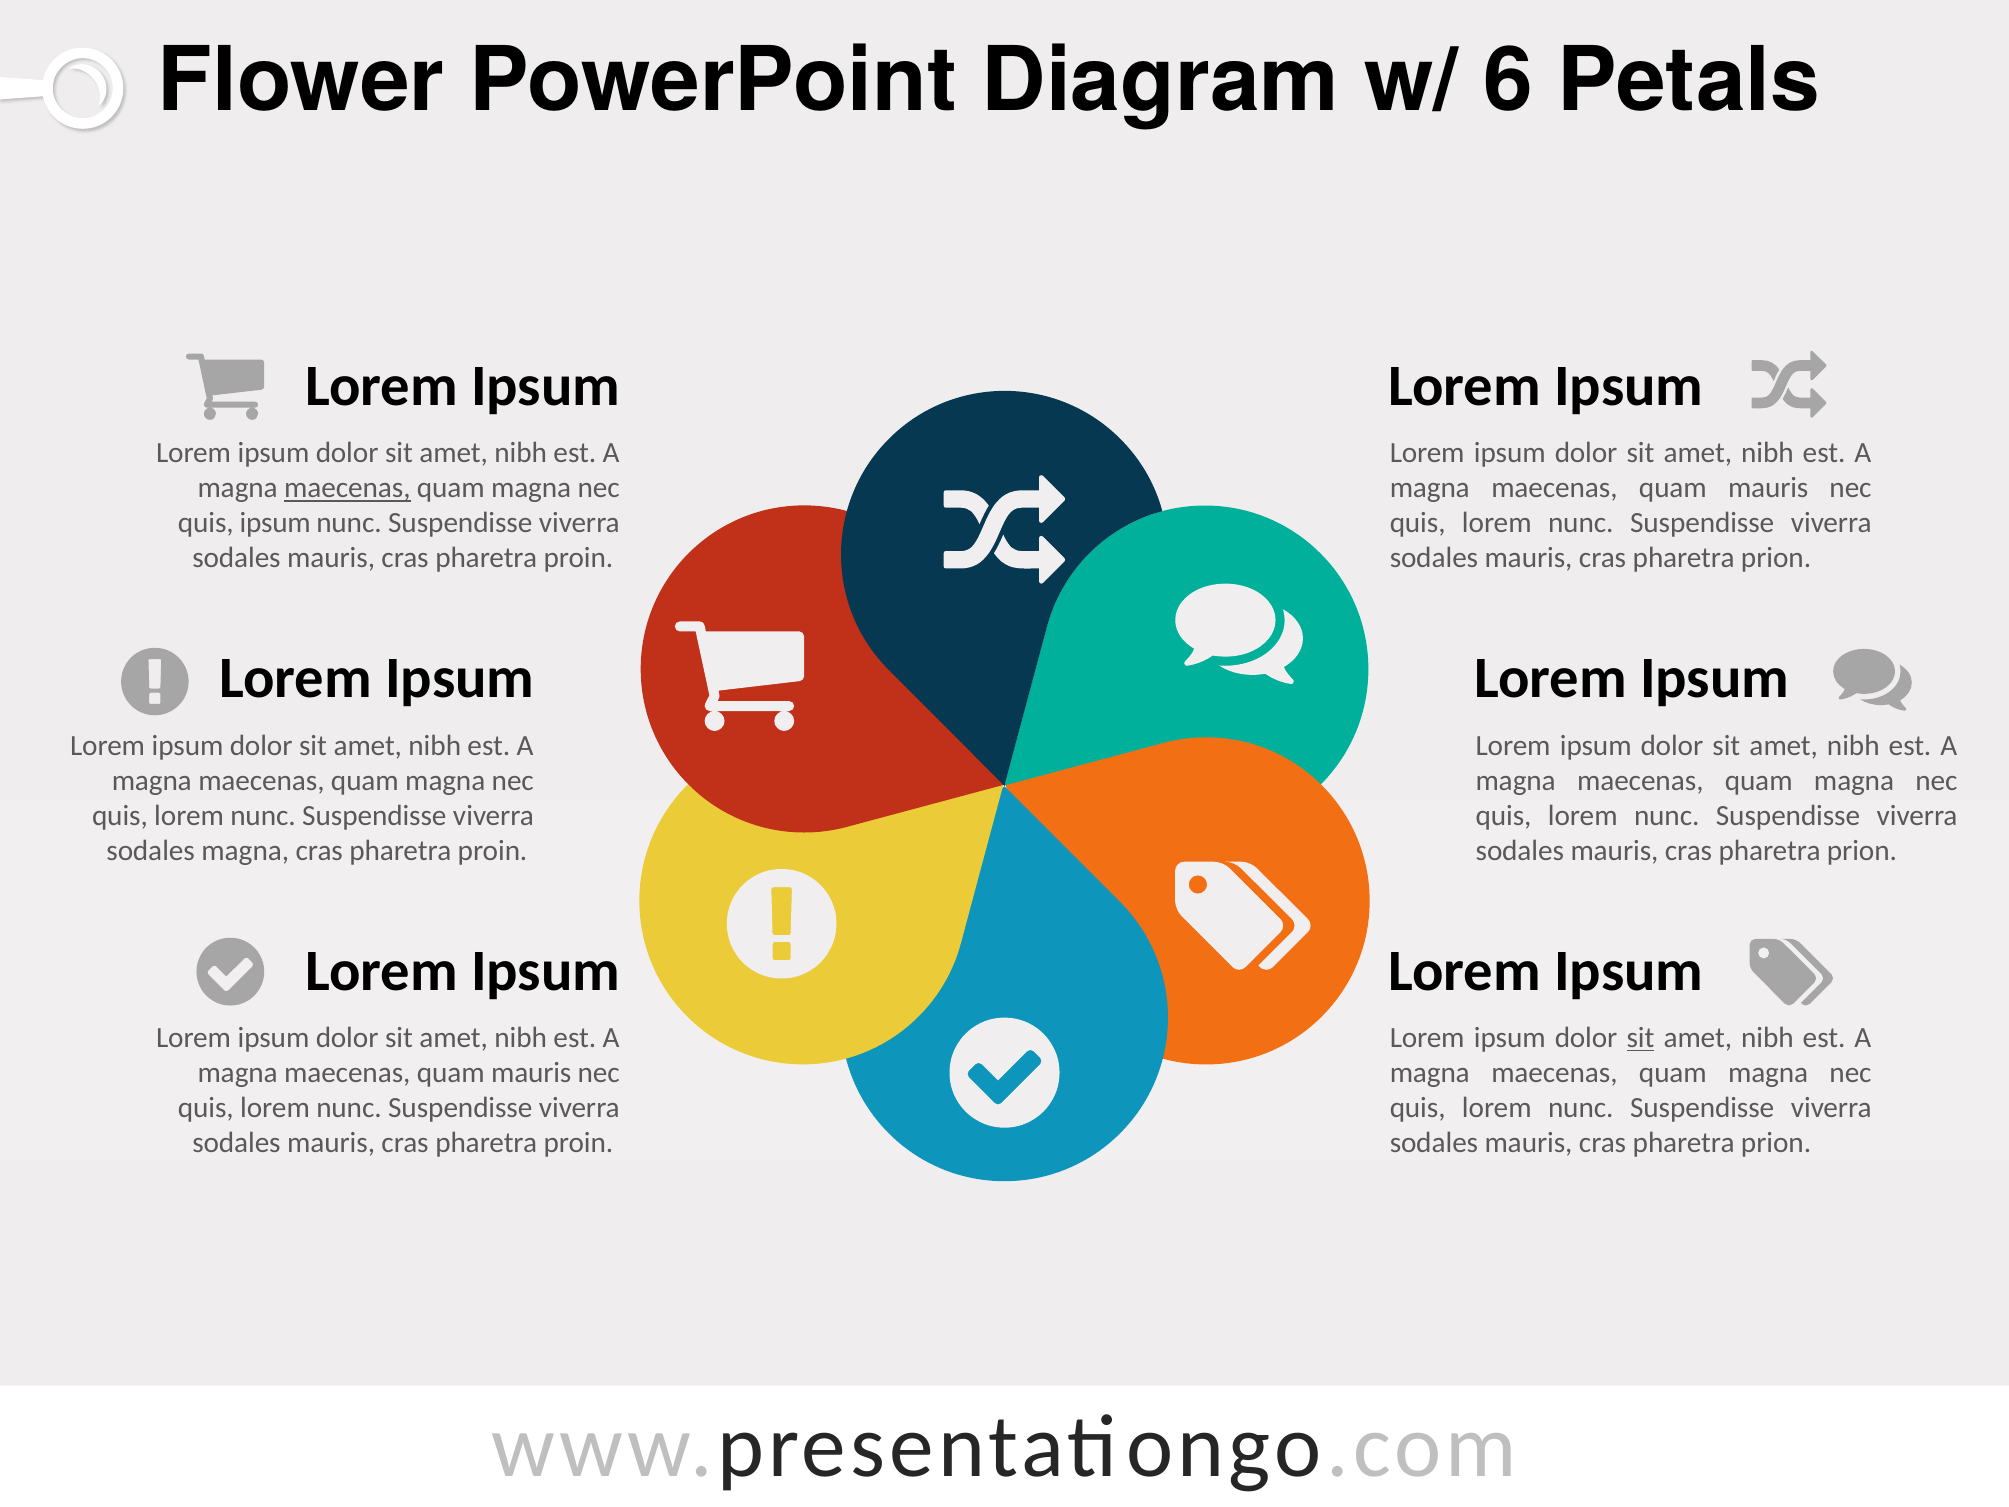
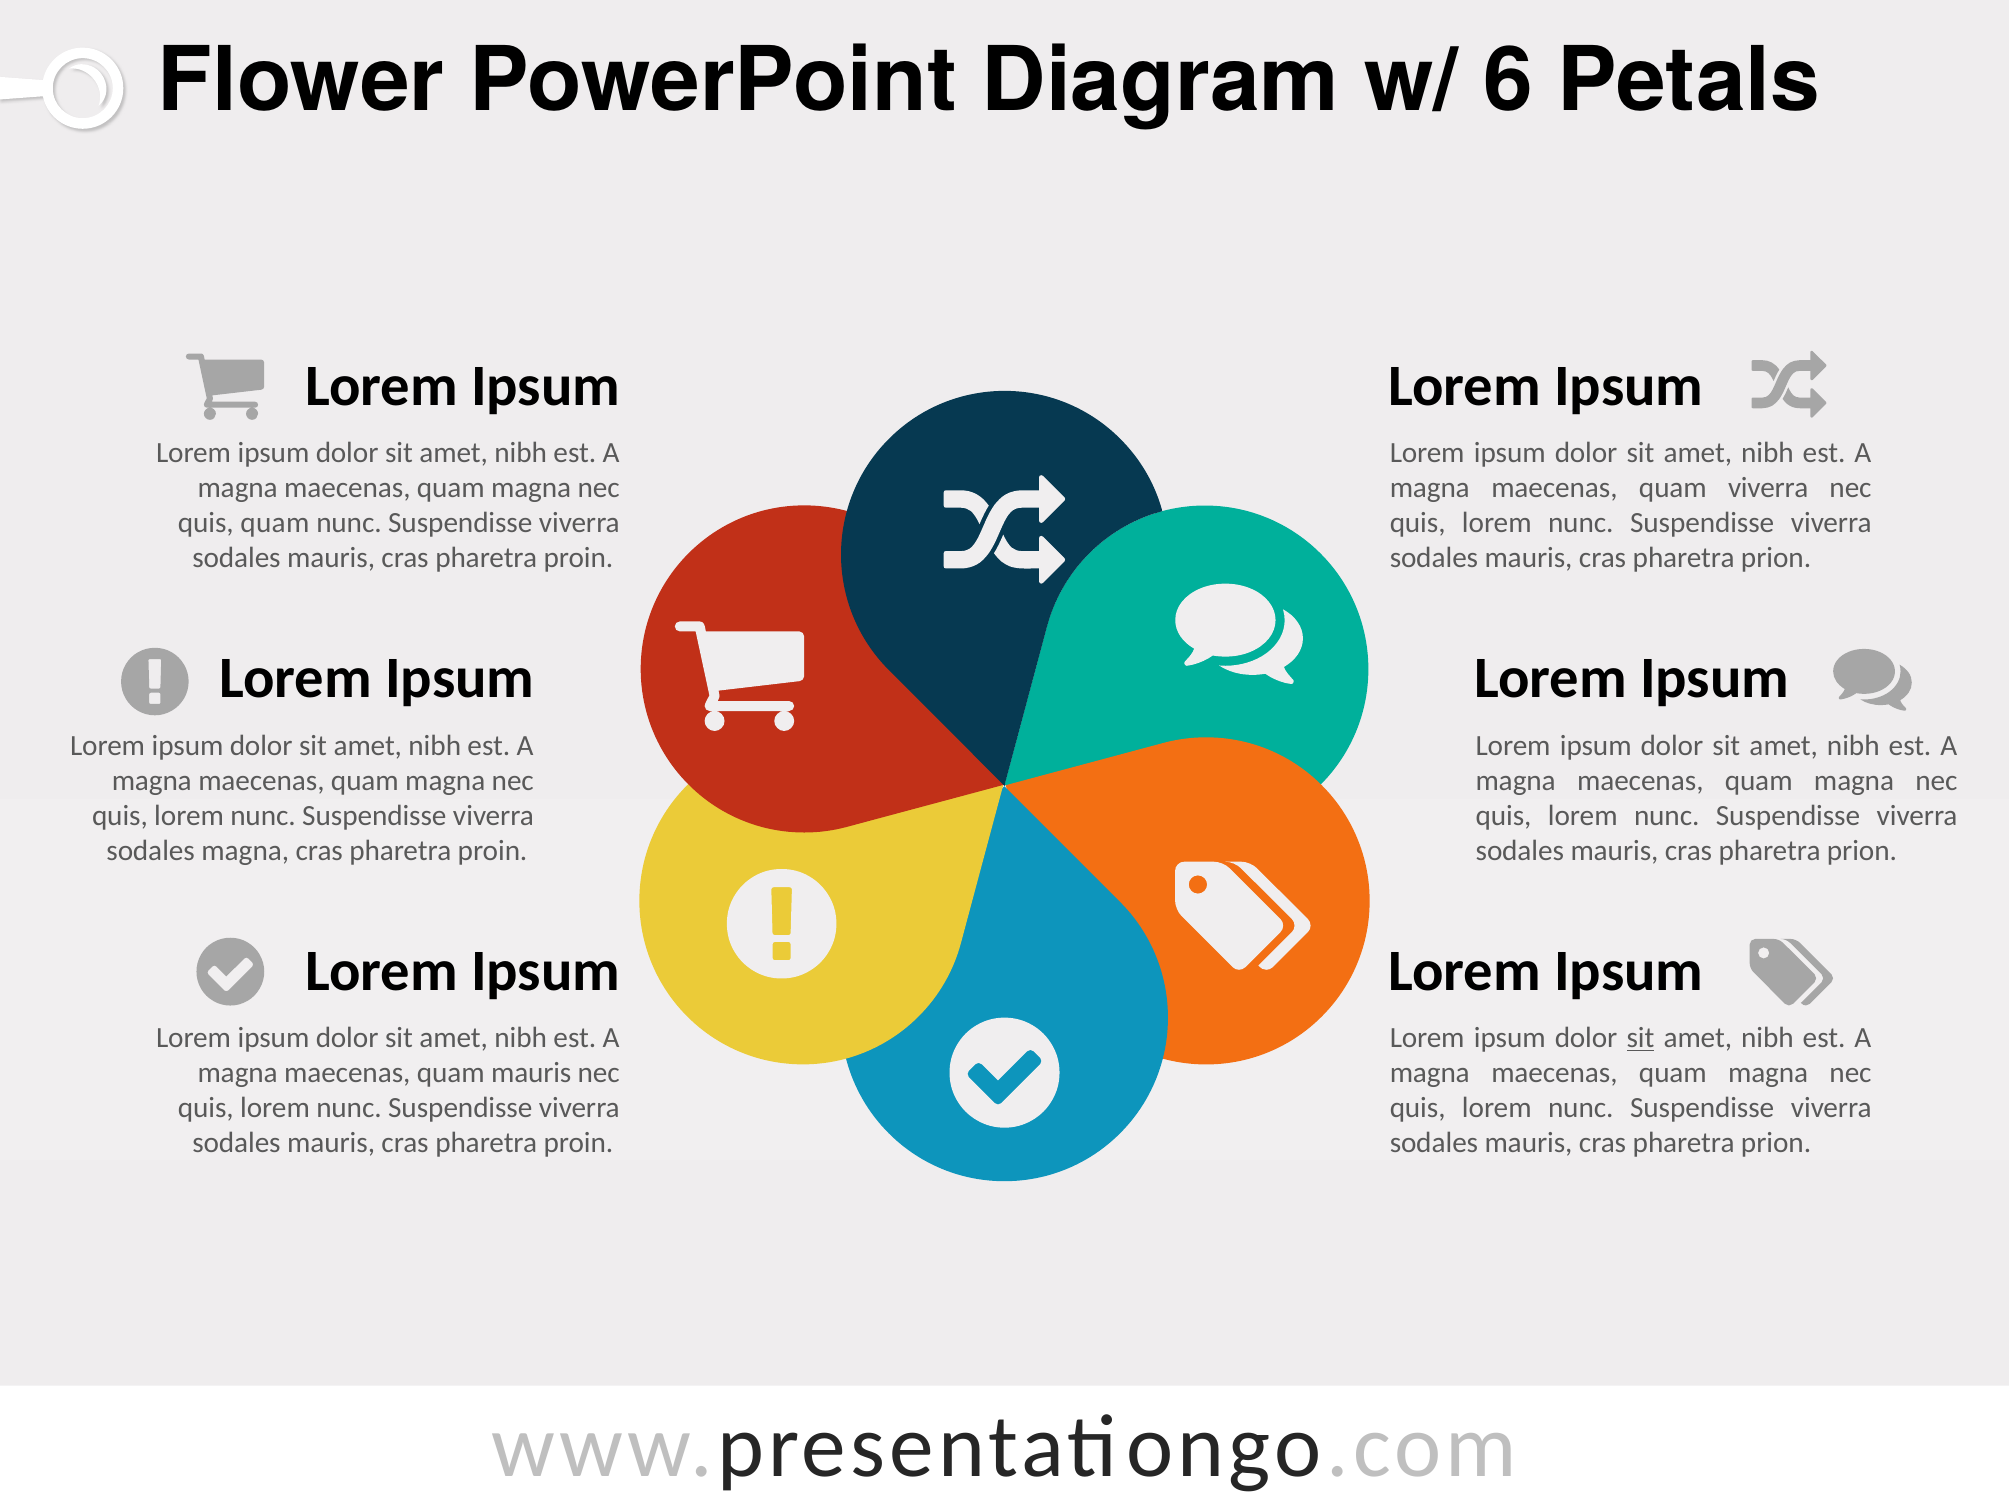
maecenas at (347, 488) underline: present -> none
mauris at (1768, 488): mauris -> viverra
quis ipsum: ipsum -> quam
